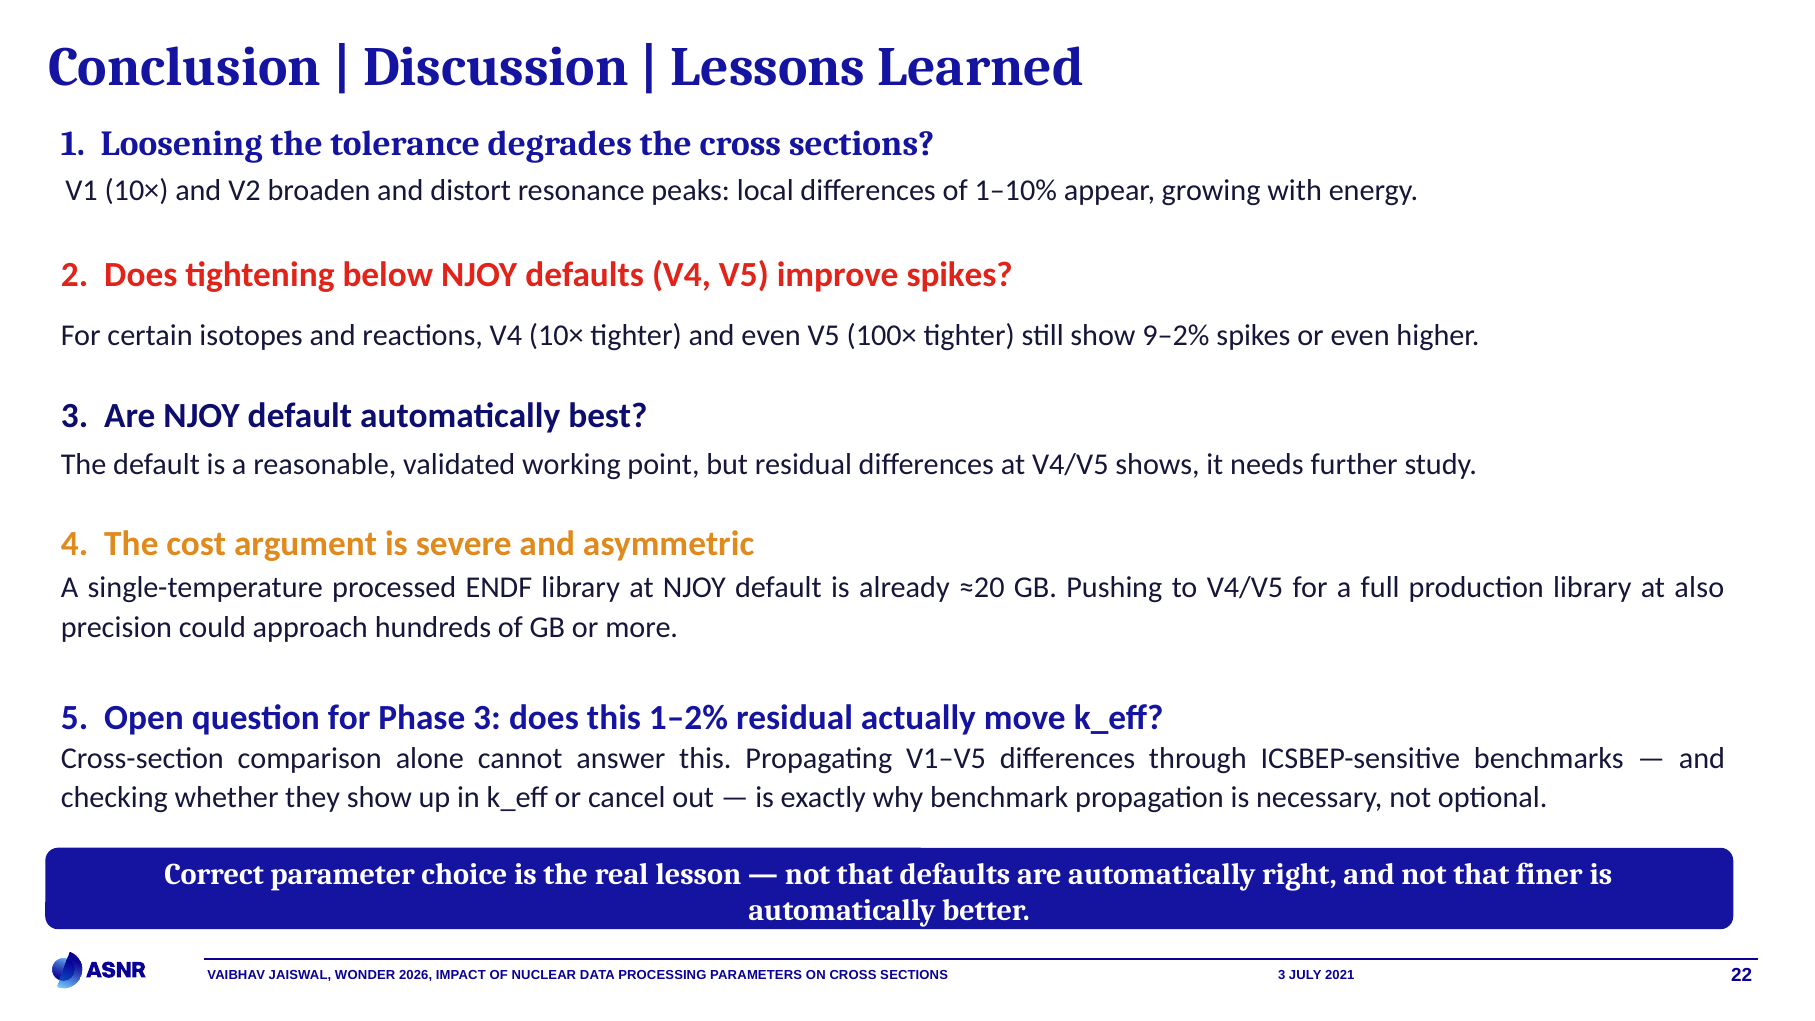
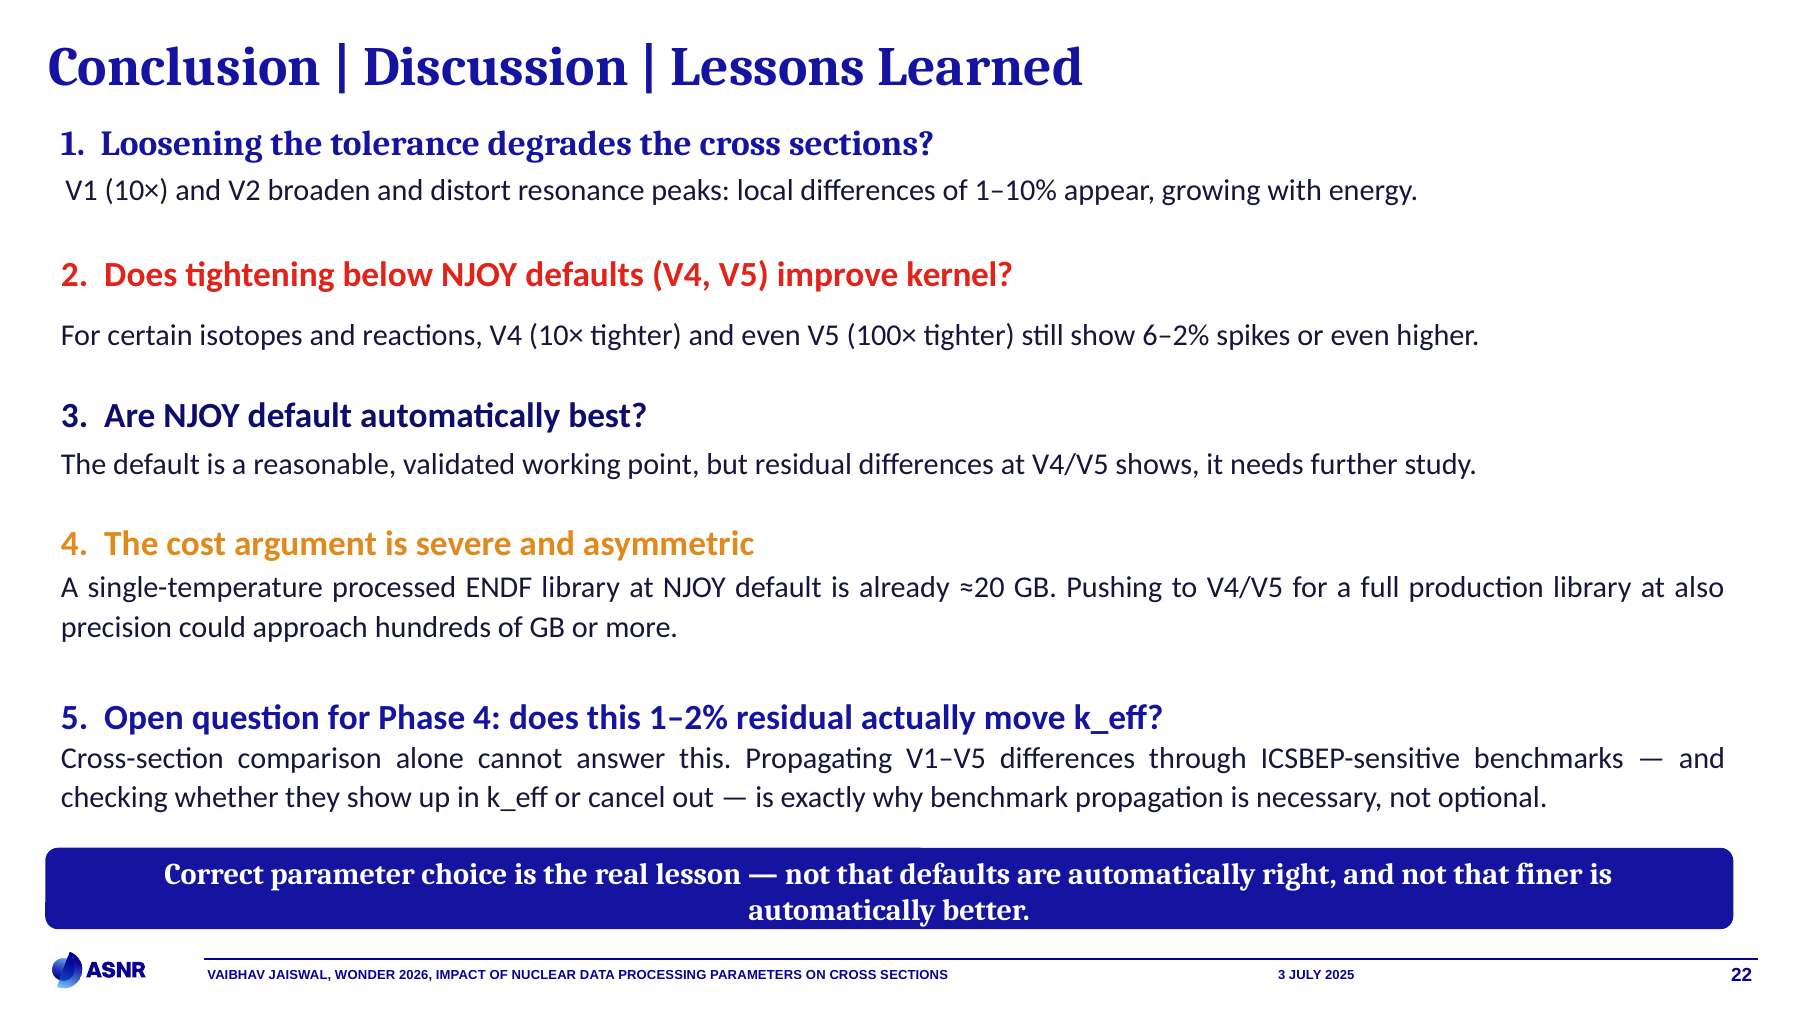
improve spikes: spikes -> kernel
9–2%: 9–2% -> 6–2%
Phase 3: 3 -> 4
2021: 2021 -> 2025
